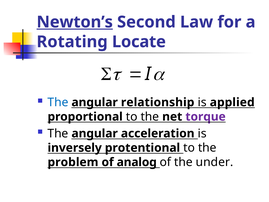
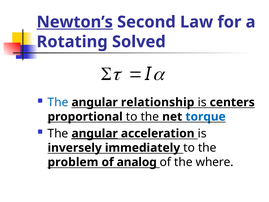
Locate: Locate -> Solved
applied: applied -> centers
torque colour: purple -> blue
angular at (95, 133) underline: none -> present
protentional: protentional -> immediately
under: under -> where
